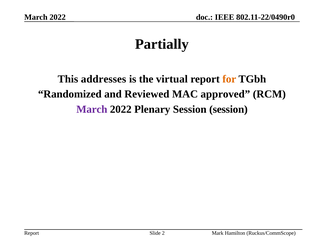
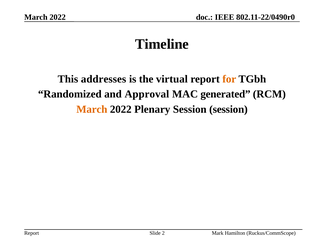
Partially: Partially -> Timeline
Reviewed: Reviewed -> Approval
approved: approved -> generated
March at (92, 109) colour: purple -> orange
